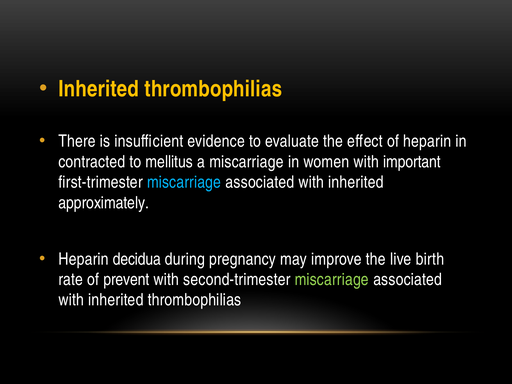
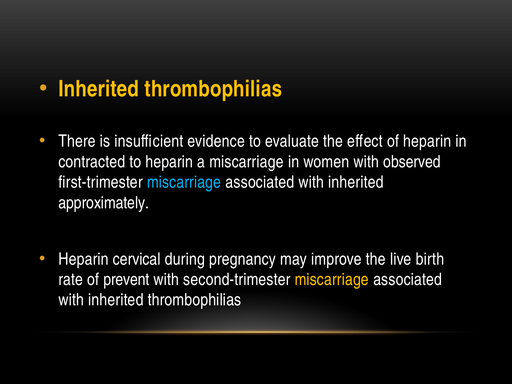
to mellitus: mellitus -> heparin
important: important -> observed
decidua: decidua -> cervical
miscarriage at (332, 280) colour: light green -> yellow
